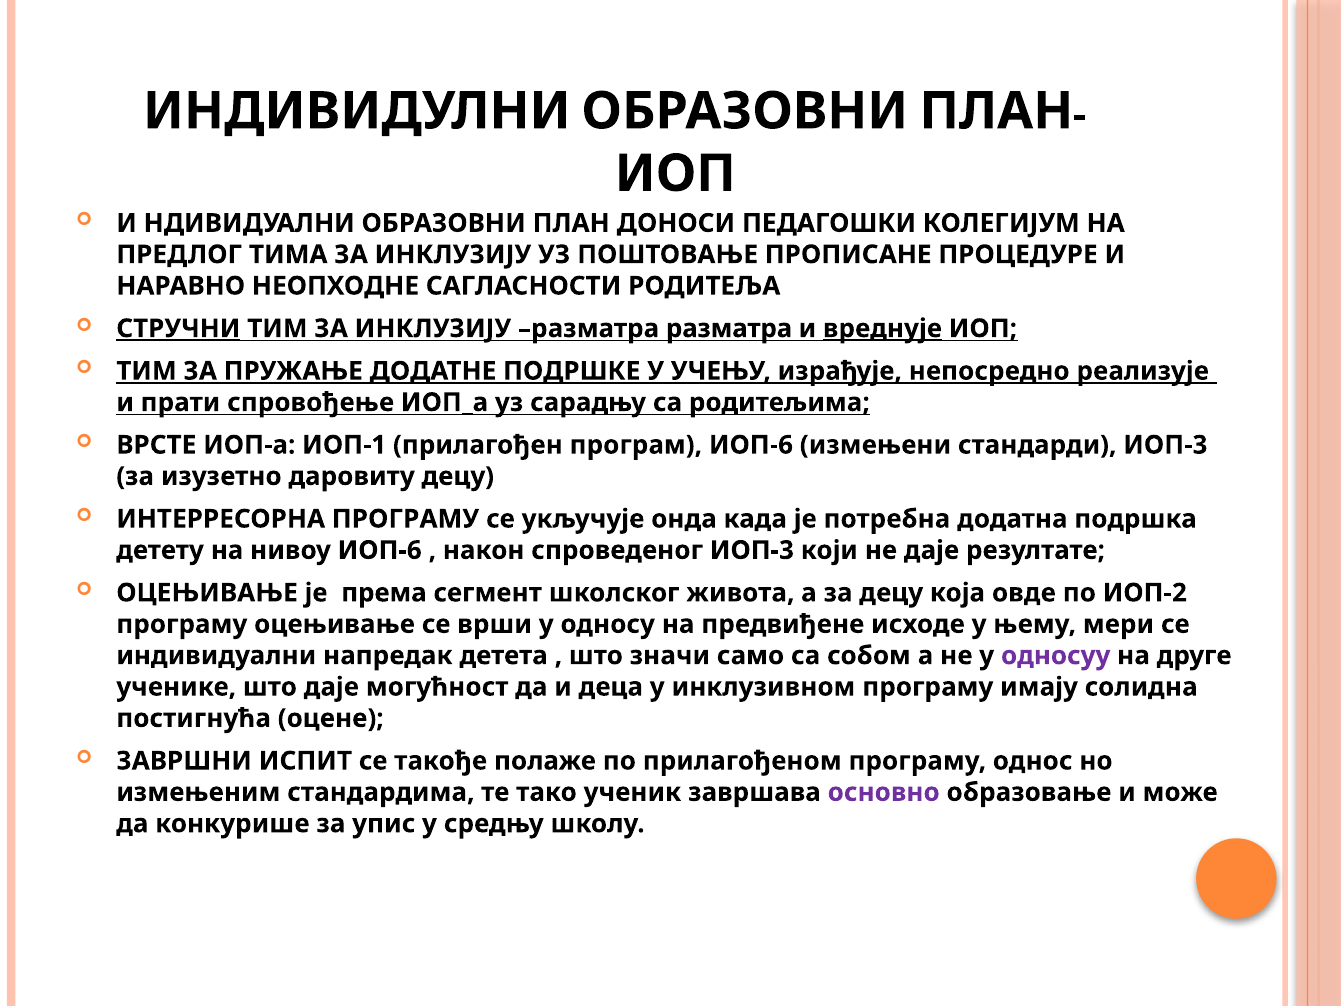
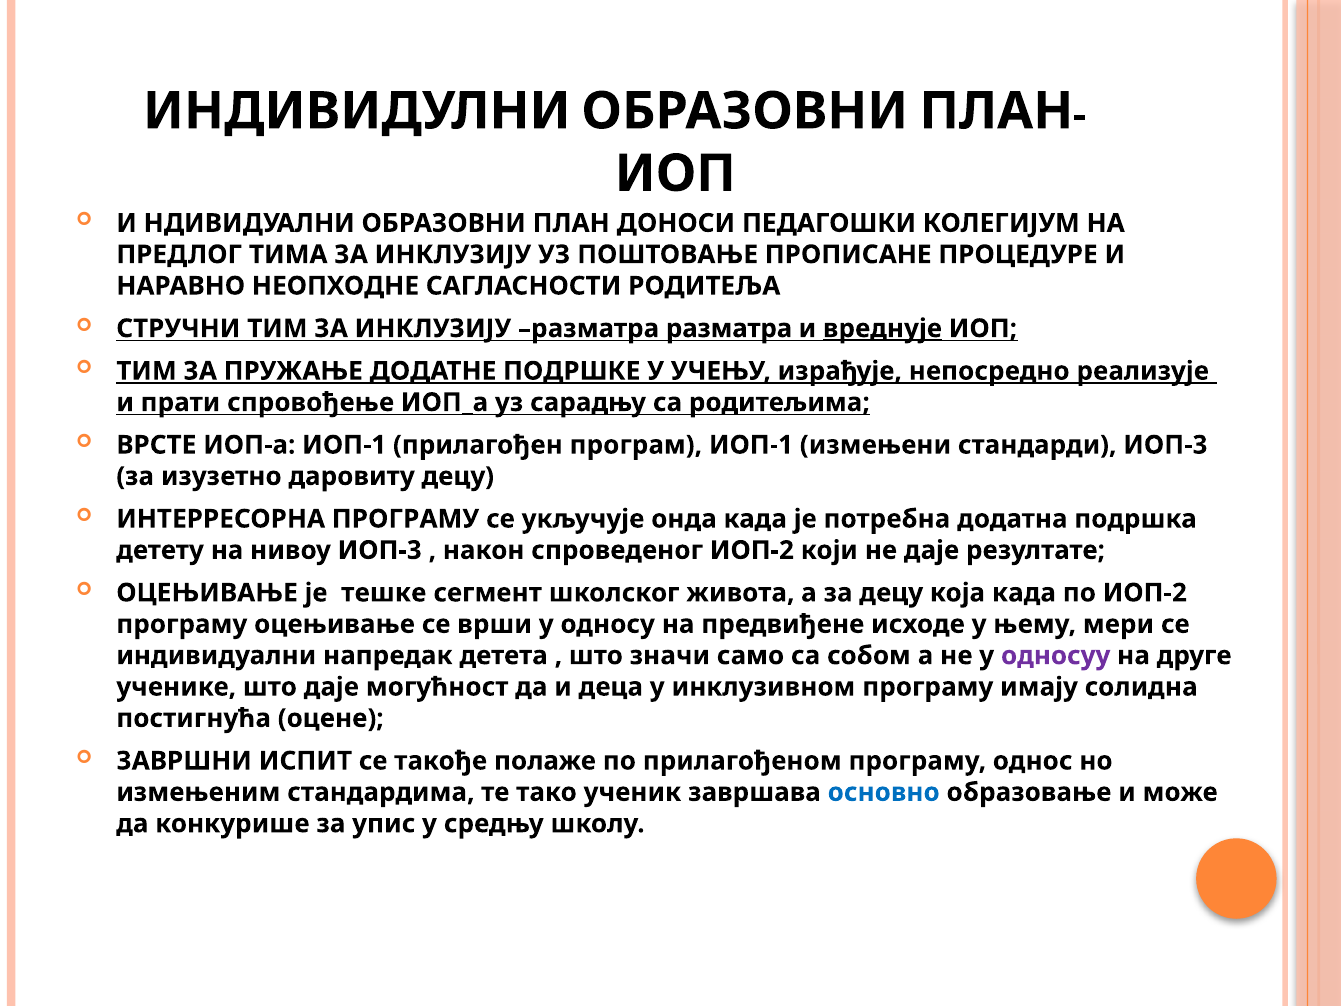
СТРУЧНИ underline: present -> none
програм ИОП-6: ИОП-6 -> ИОП-1
нивоу ИОП-6: ИОП-6 -> ИОП-3
спроведеног ИОП-3: ИОП-3 -> ИОП-2
према: према -> тешке
која овде: овде -> када
основно colour: purple -> blue
